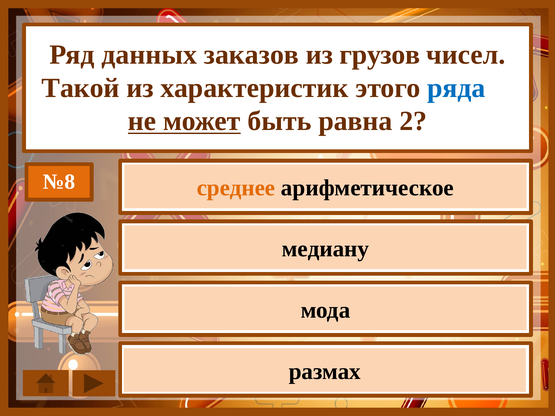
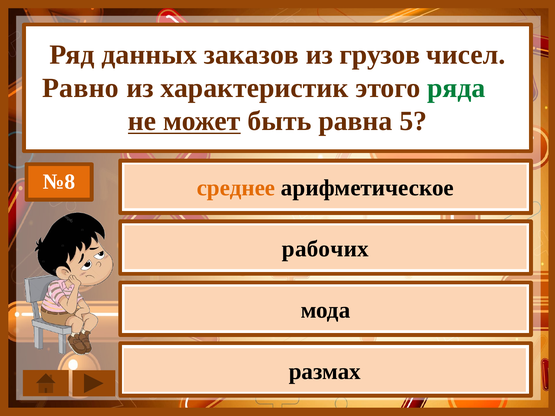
Такой: Такой -> Равно
ряда colour: blue -> green
2: 2 -> 5
медиану: медиану -> рабочих
